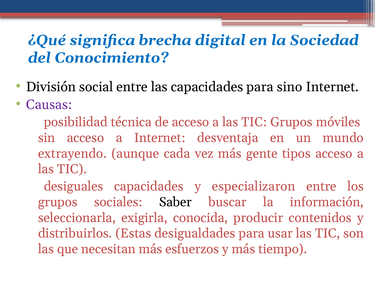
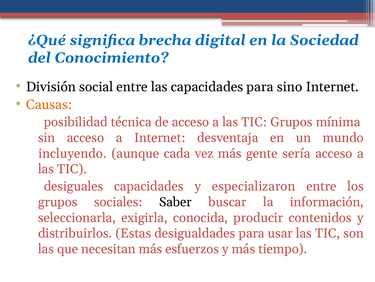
Causas colour: purple -> orange
móviles: móviles -> mínima
extrayendo: extrayendo -> incluyendo
tipos: tipos -> sería
